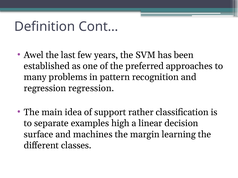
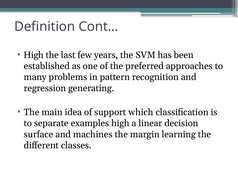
Awel at (34, 55): Awel -> High
regression regression: regression -> generating
rather: rather -> which
